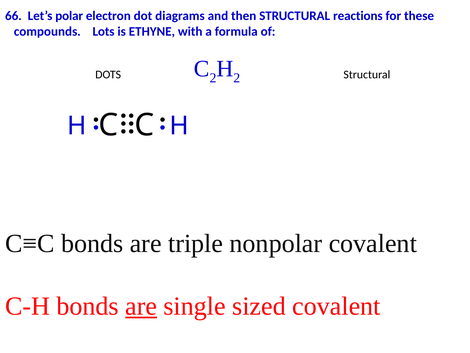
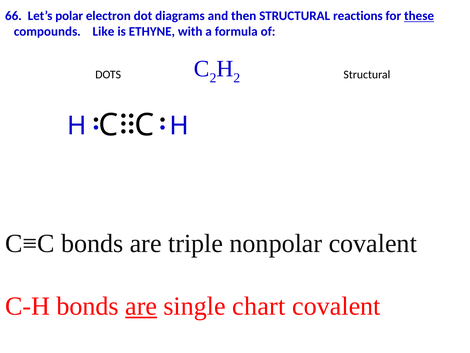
these underline: none -> present
Lots: Lots -> Like
sized: sized -> chart
